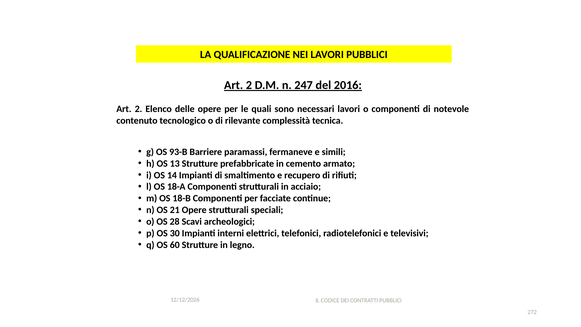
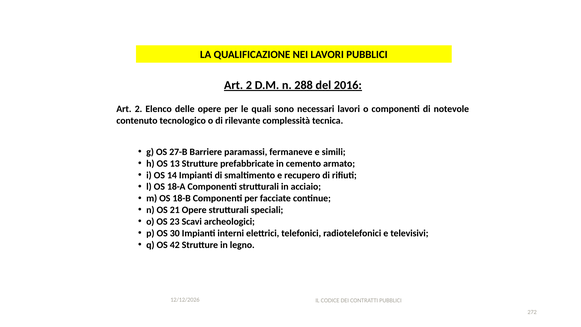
247: 247 -> 288
93-B: 93-B -> 27-B
28: 28 -> 23
60: 60 -> 42
